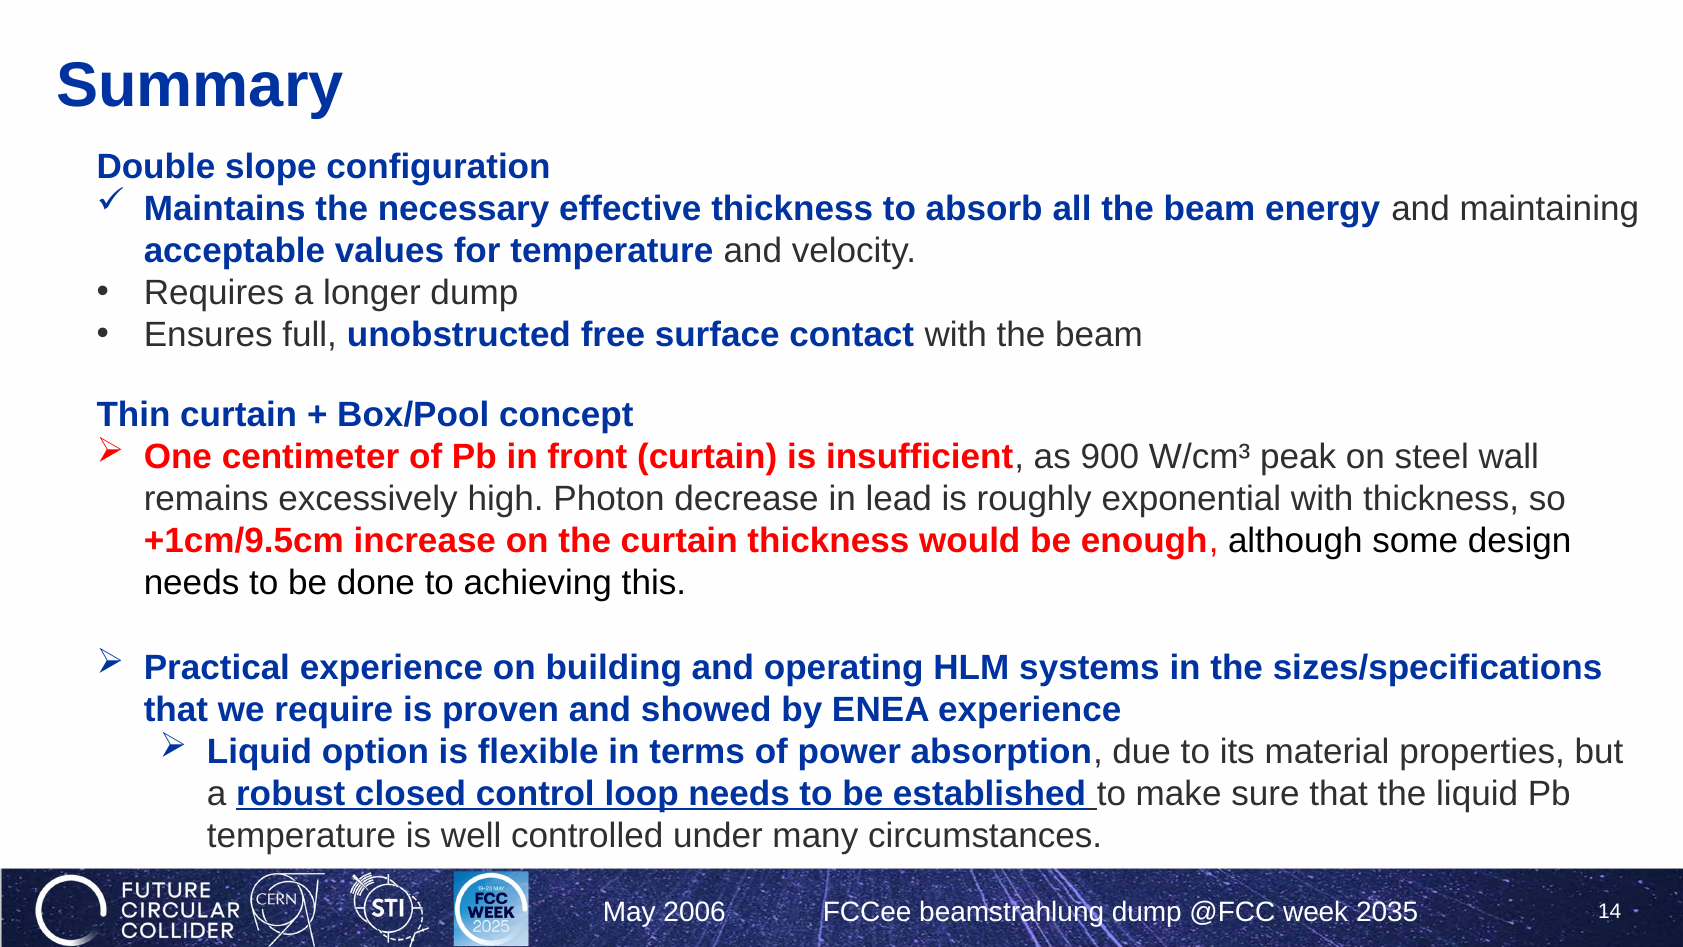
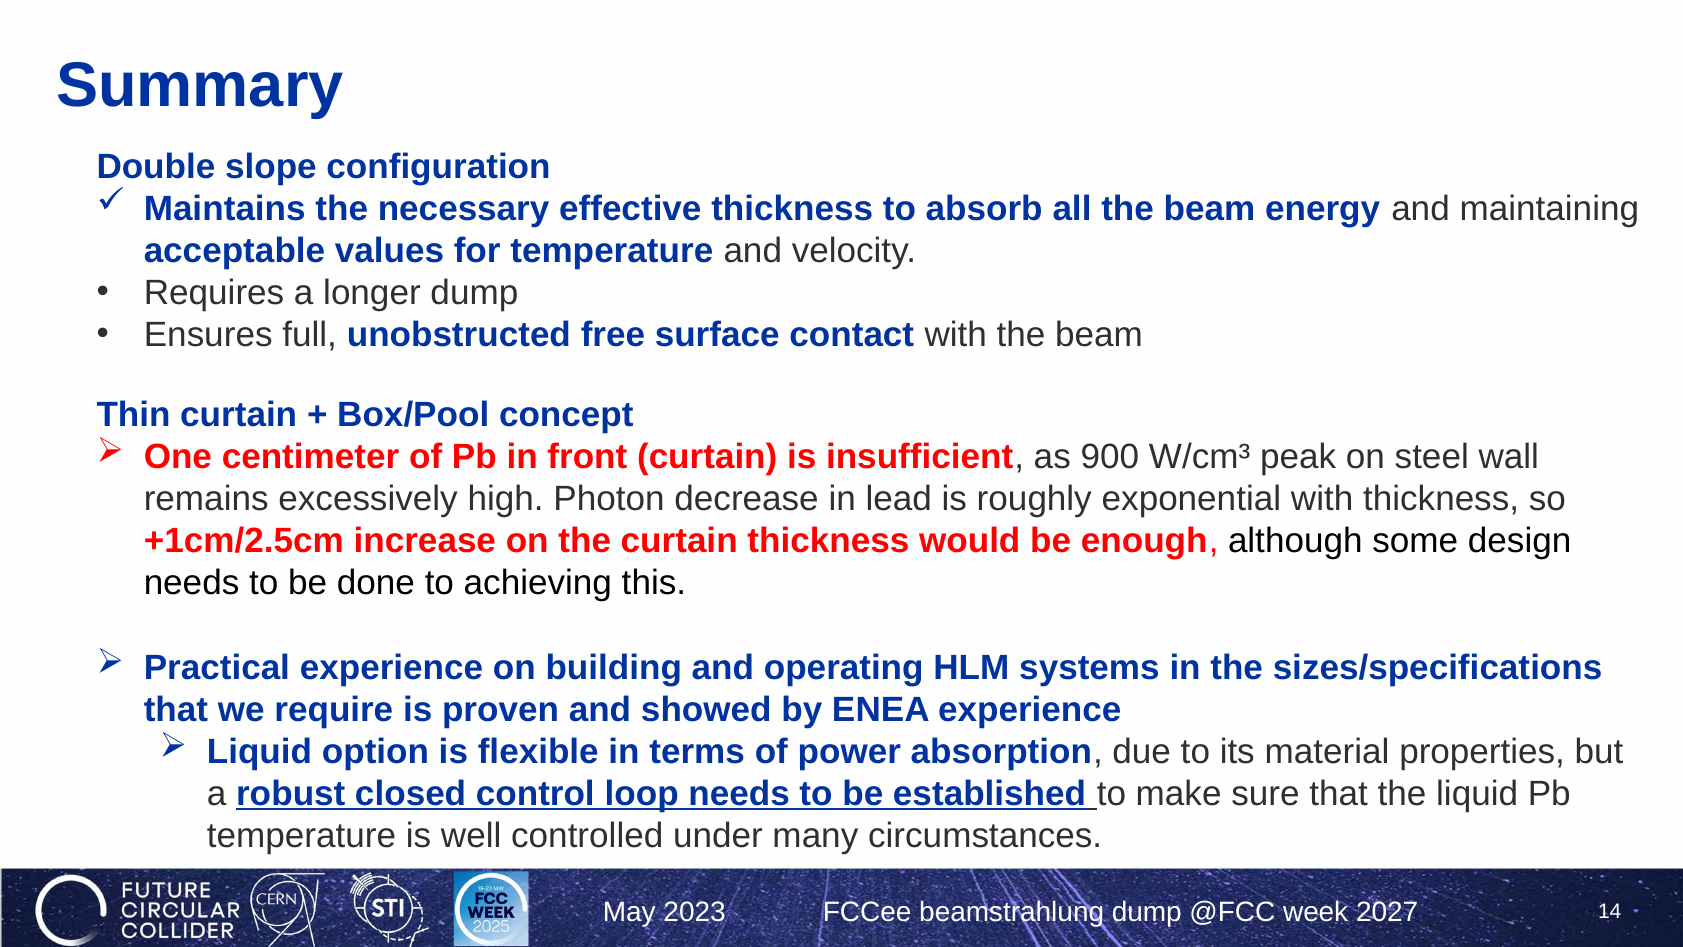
+1cm/9.5cm: +1cm/9.5cm -> +1cm/2.5cm
2006: 2006 -> 2023
2035: 2035 -> 2027
